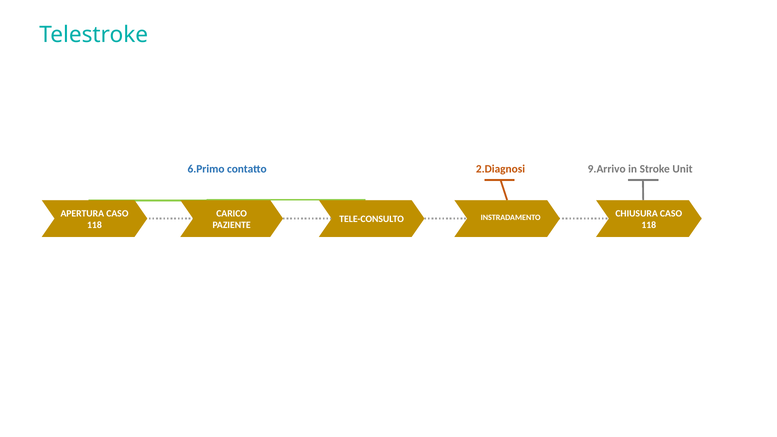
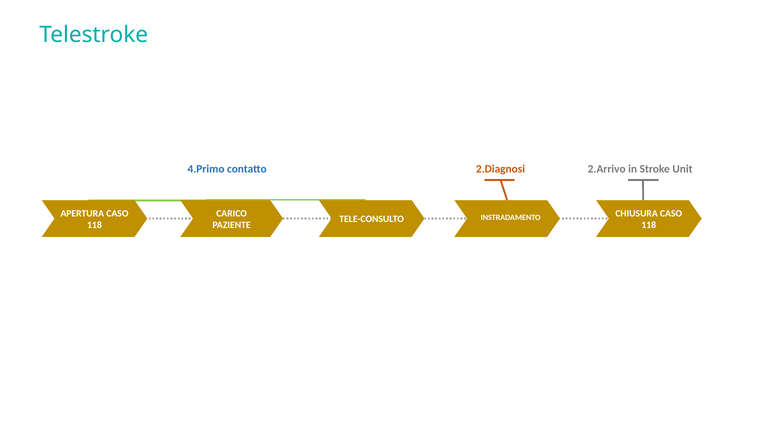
6.Primo: 6.Primo -> 4.Primo
9.Arrivo: 9.Arrivo -> 2.Arrivo
